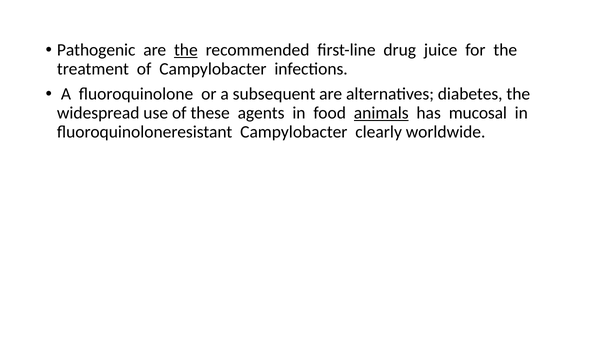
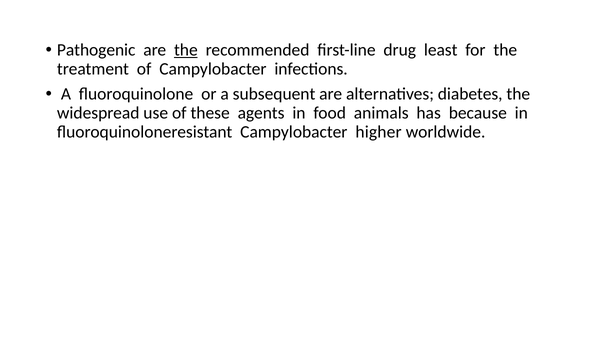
juice: juice -> least
animals underline: present -> none
mucosal: mucosal -> because
clearly: clearly -> higher
